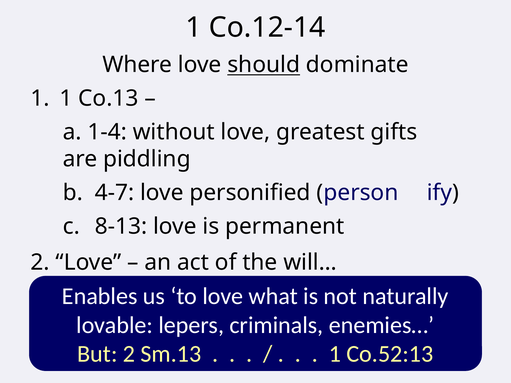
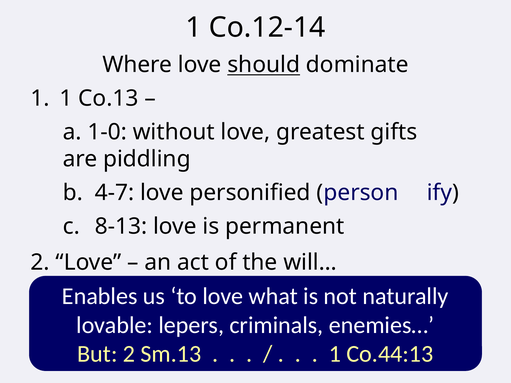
1-4: 1-4 -> 1-0
Co.52:13: Co.52:13 -> Co.44:13
